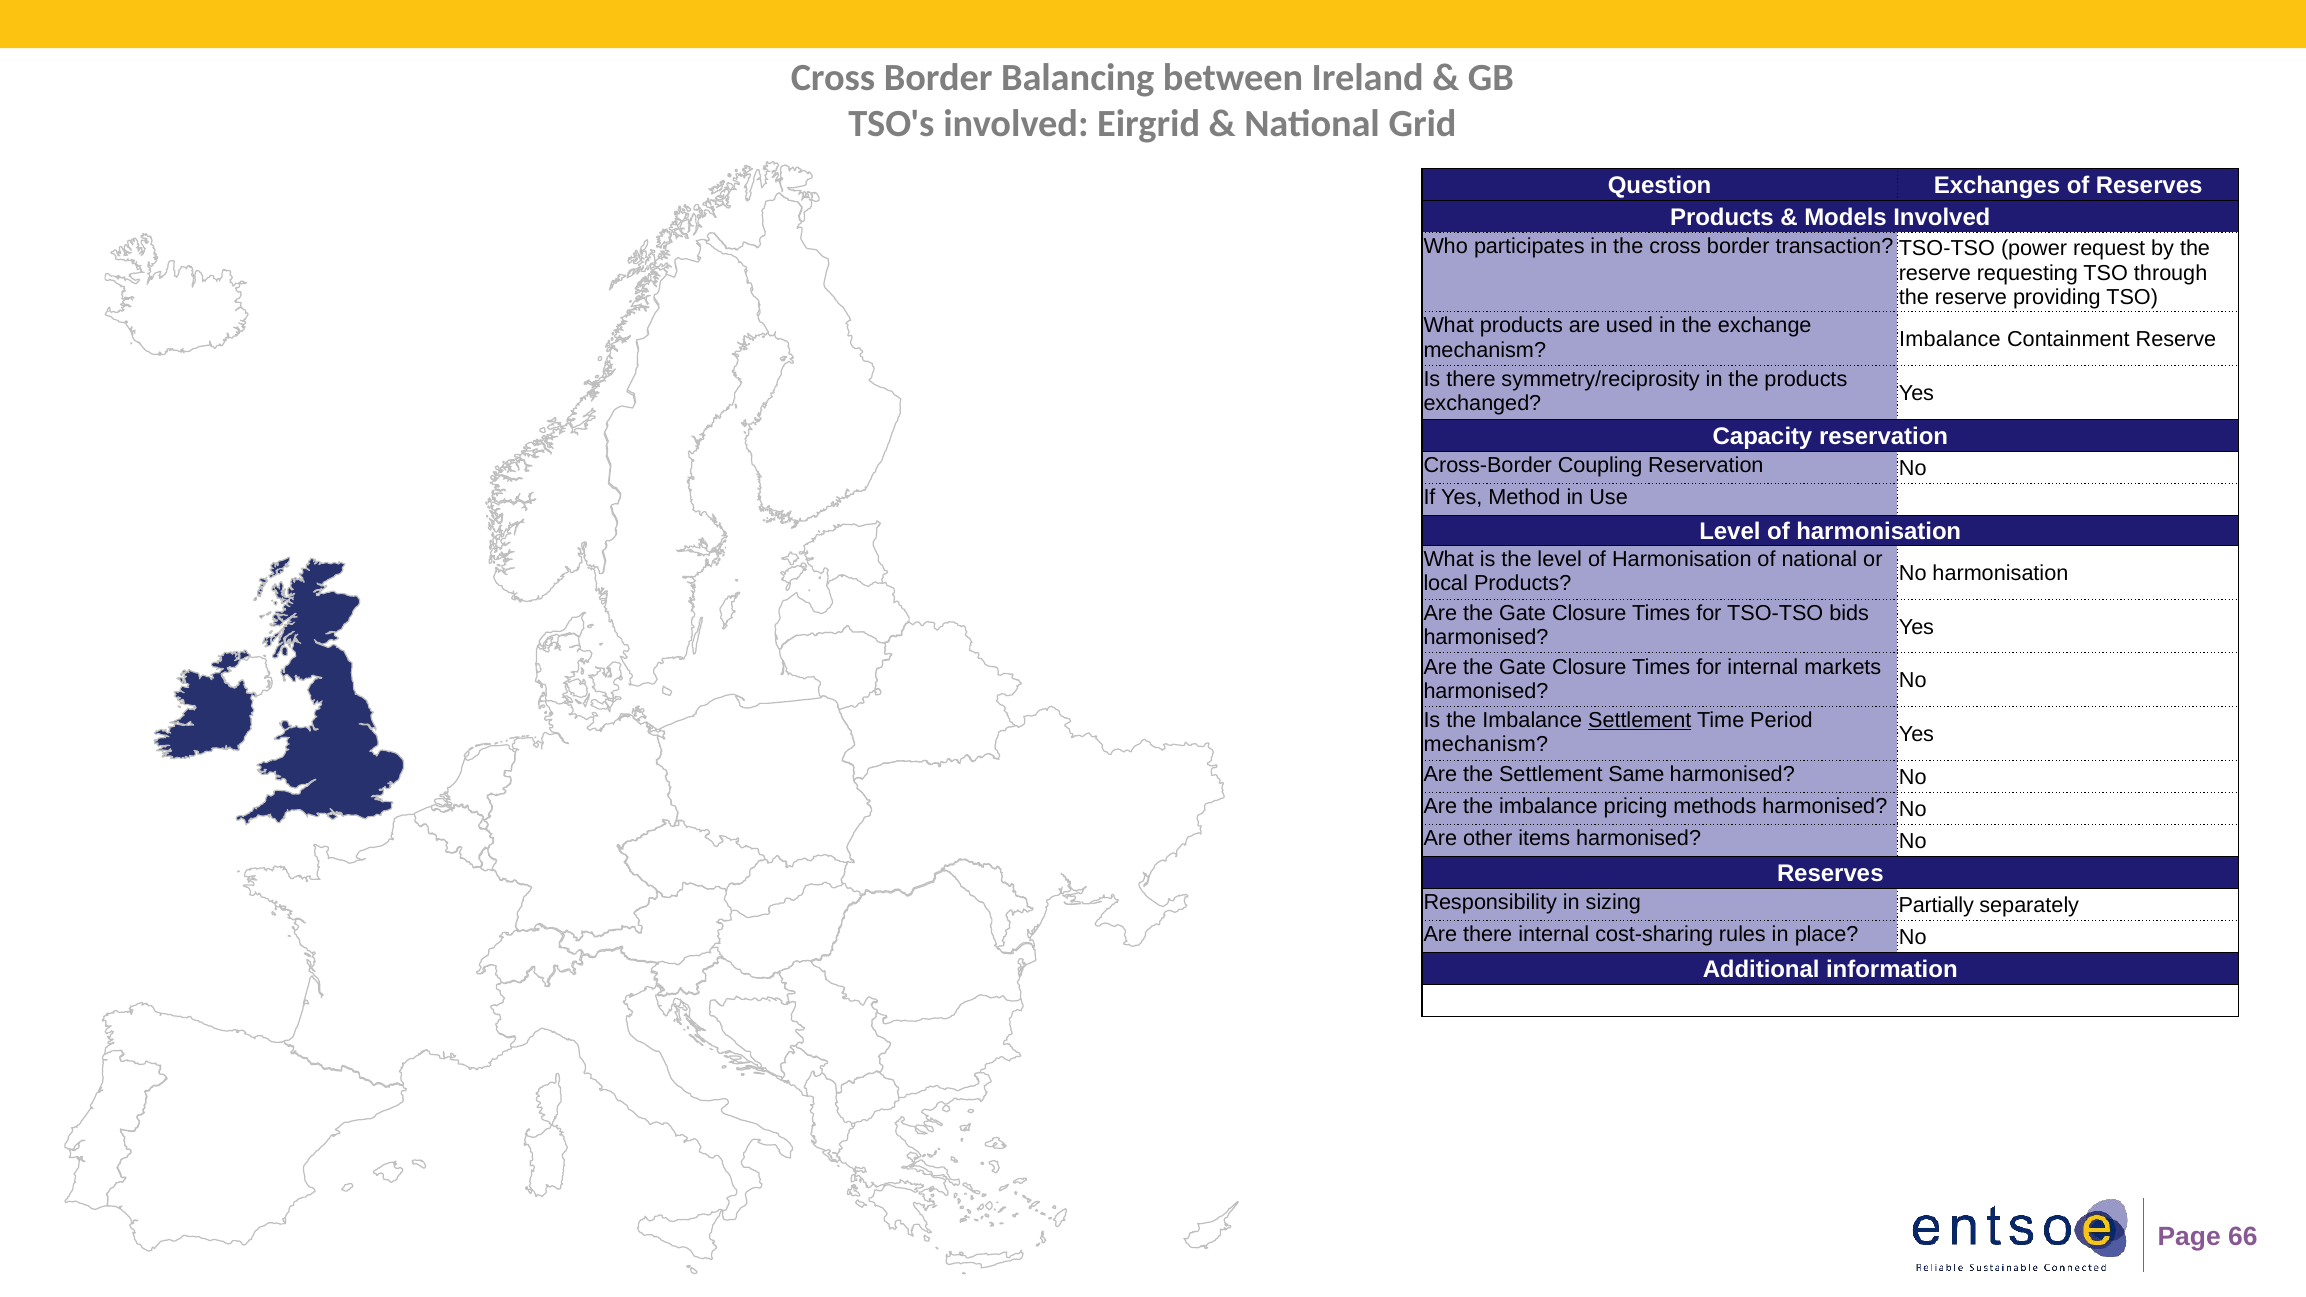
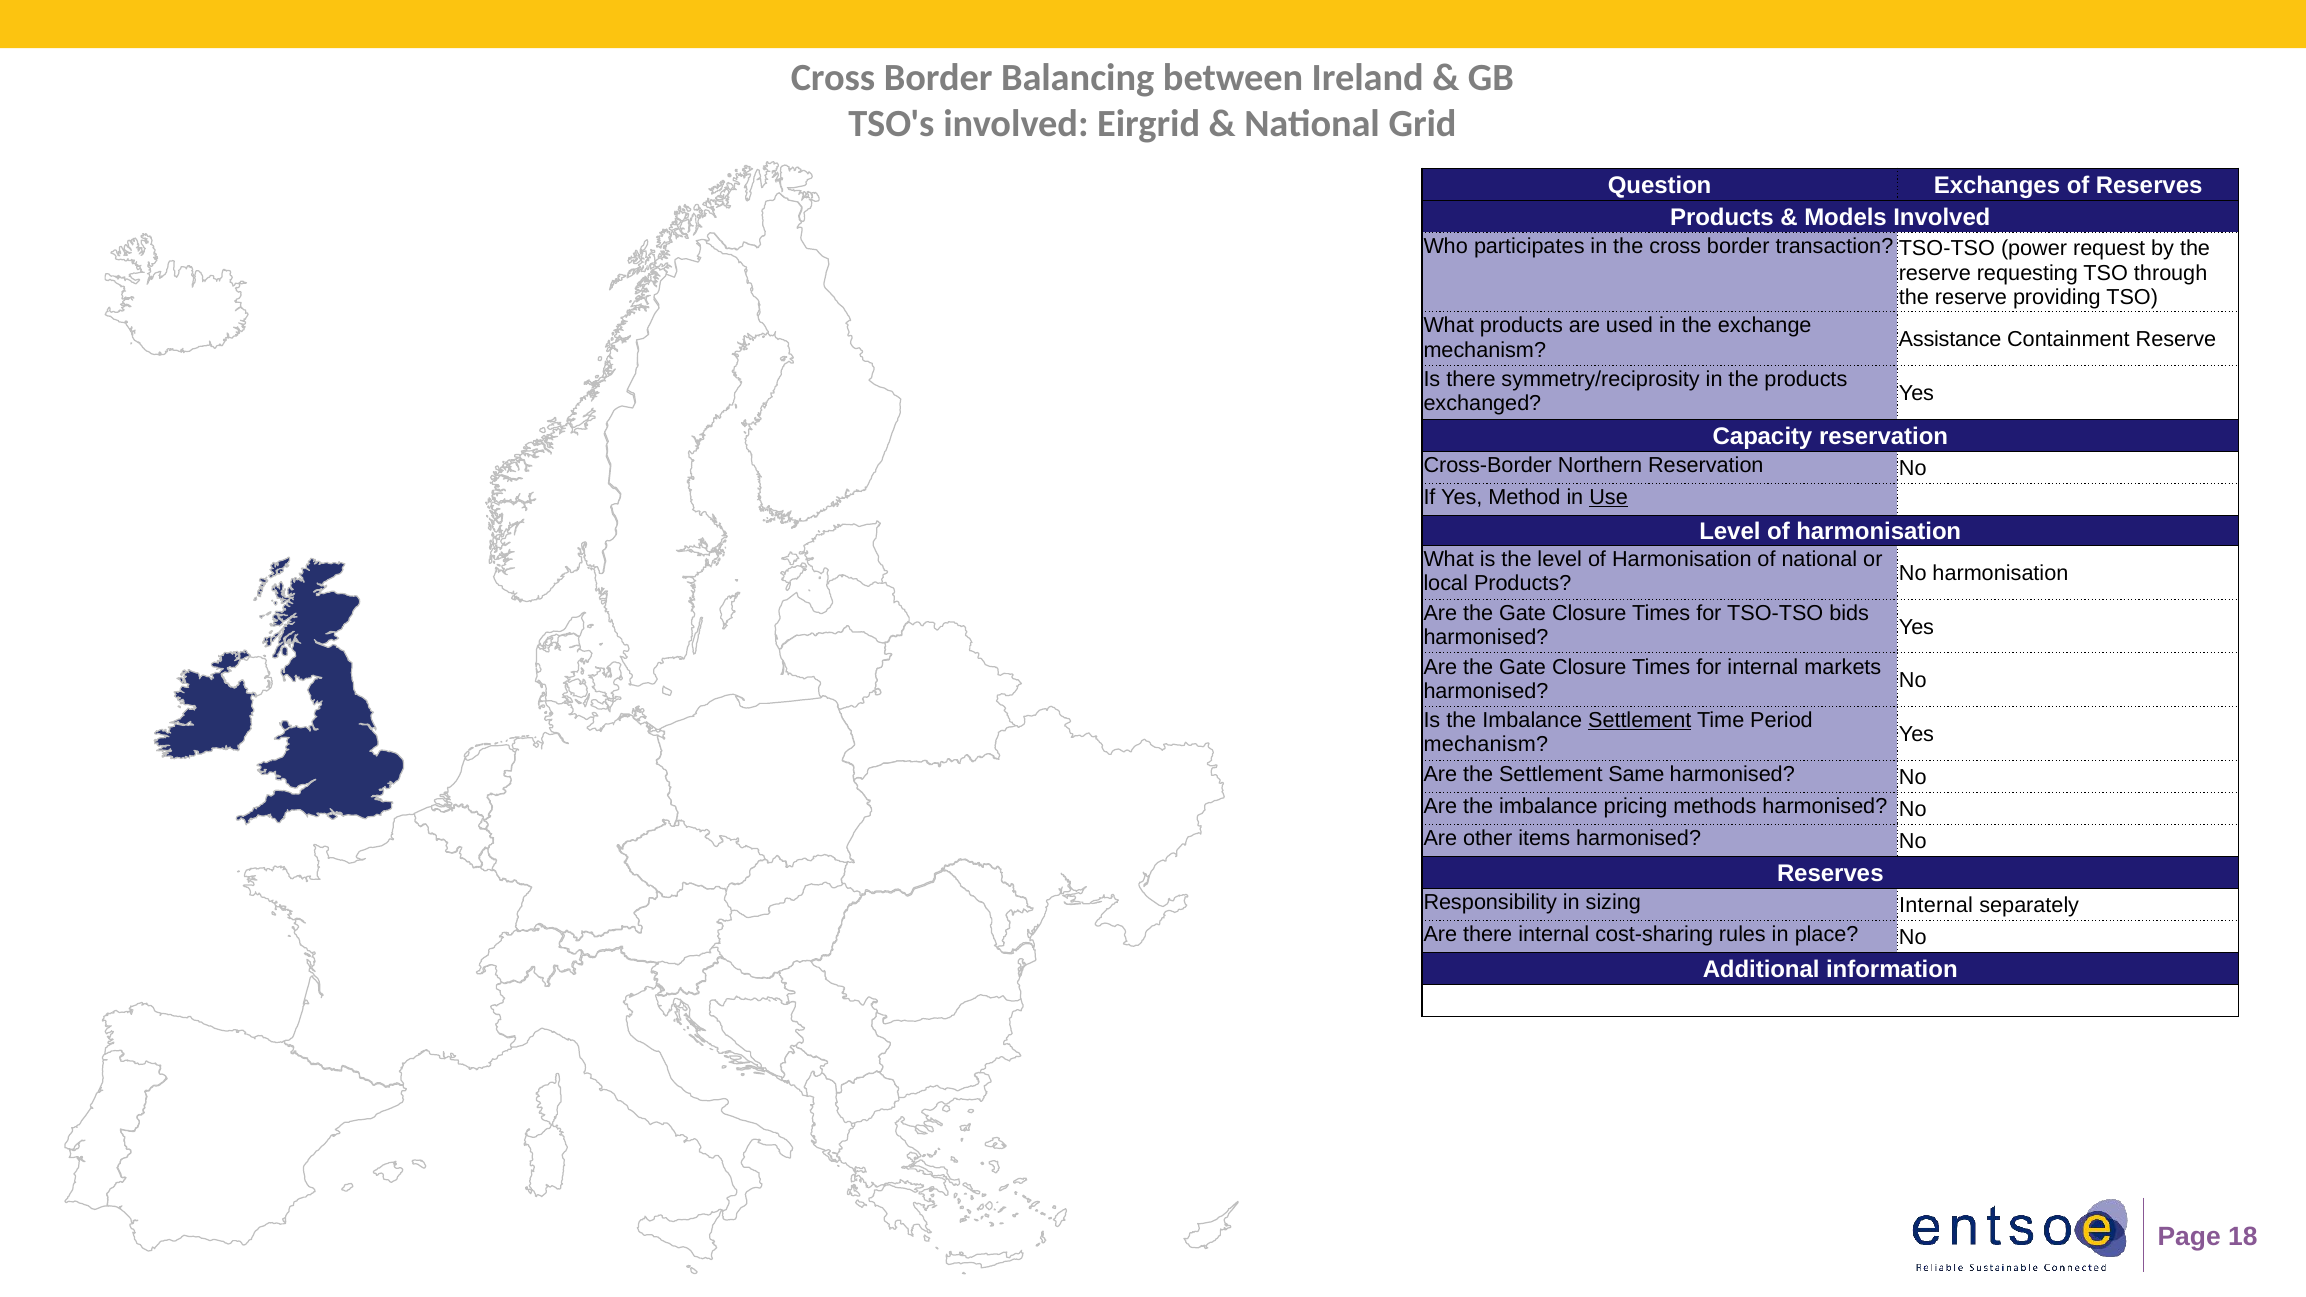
mechanism Imbalance: Imbalance -> Assistance
Coupling: Coupling -> Northern
Use underline: none -> present
sizing Partially: Partially -> Internal
66: 66 -> 18
